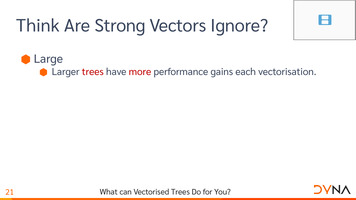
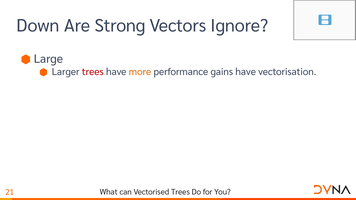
Think: Think -> Down
more colour: red -> orange
gains each: each -> have
